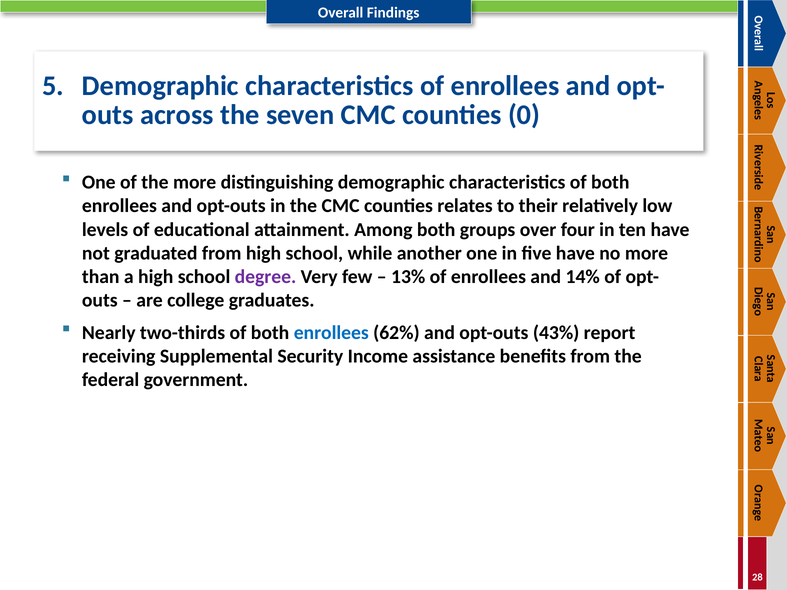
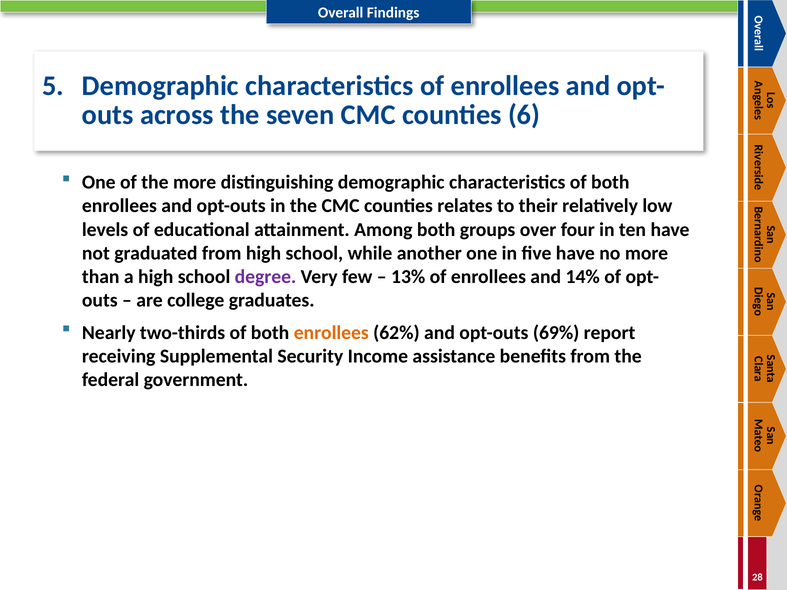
0: 0 -> 6
enrollees at (331, 333) colour: blue -> orange
43%: 43% -> 69%
